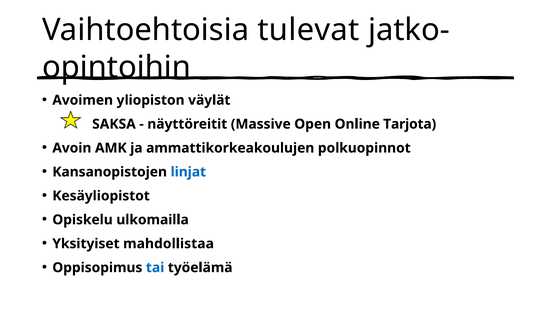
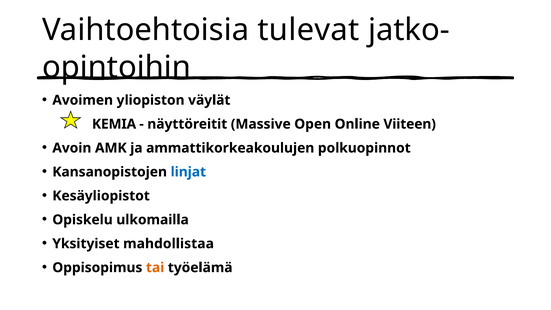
SAKSA: SAKSA -> KEMIA
Tarjota: Tarjota -> Viiteen
tai colour: blue -> orange
